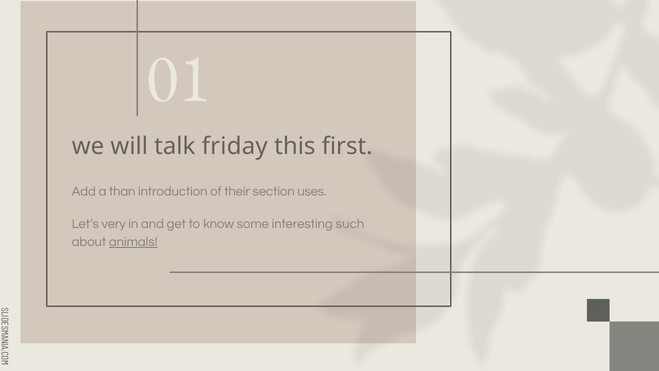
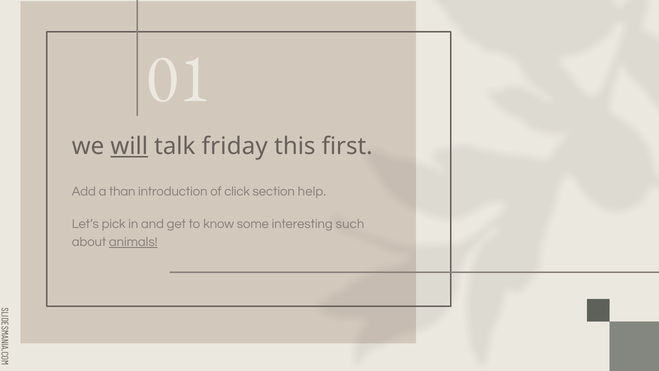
will underline: none -> present
their: their -> click
uses: uses -> help
very: very -> pick
